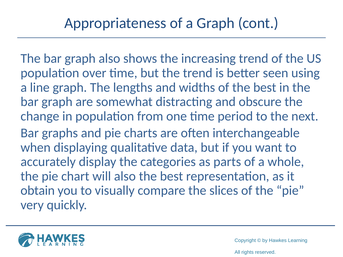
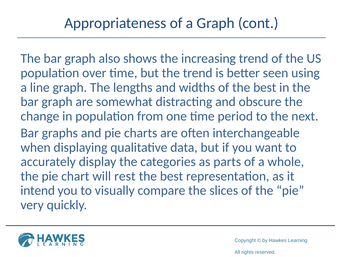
will also: also -> rest
obtain: obtain -> intend
